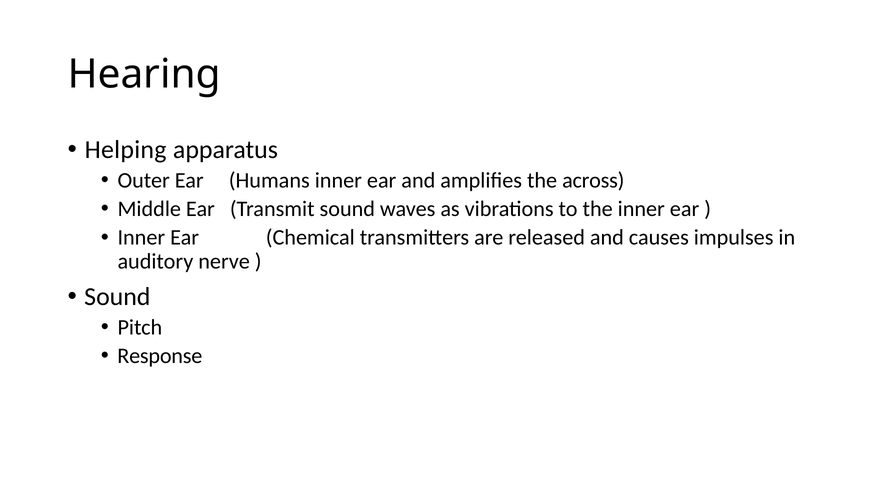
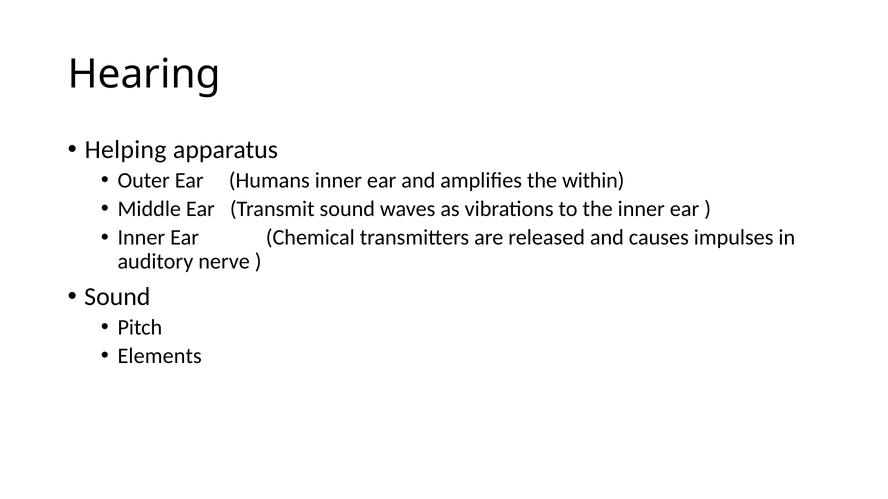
across: across -> within
Response: Response -> Elements
